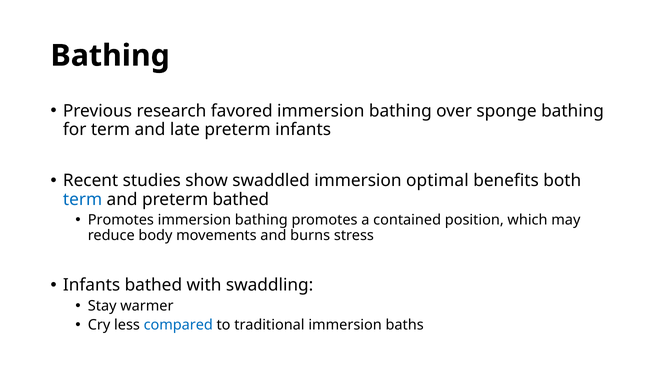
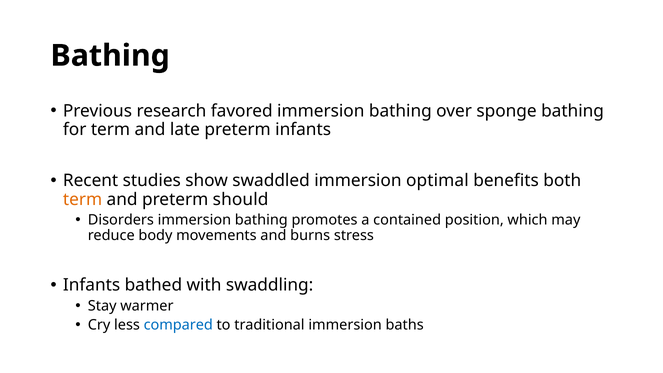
term at (83, 199) colour: blue -> orange
preterm bathed: bathed -> should
Promotes at (121, 220): Promotes -> Disorders
